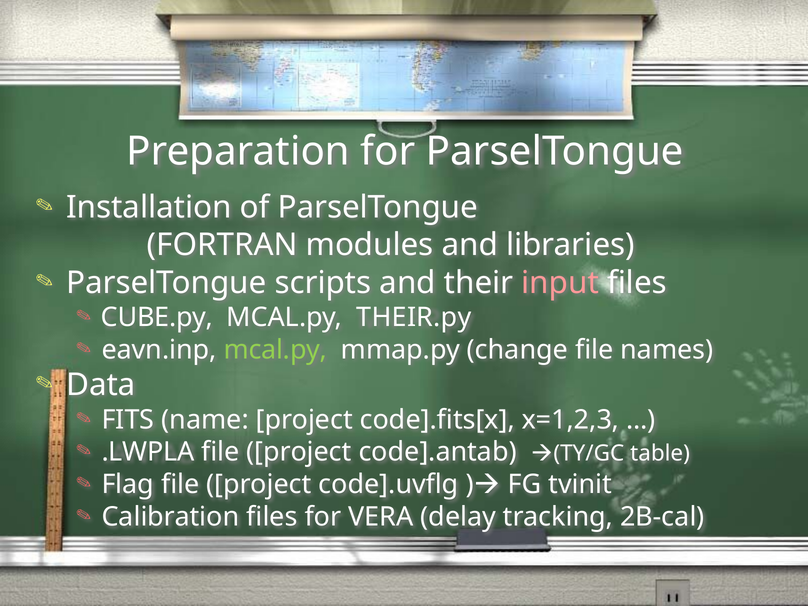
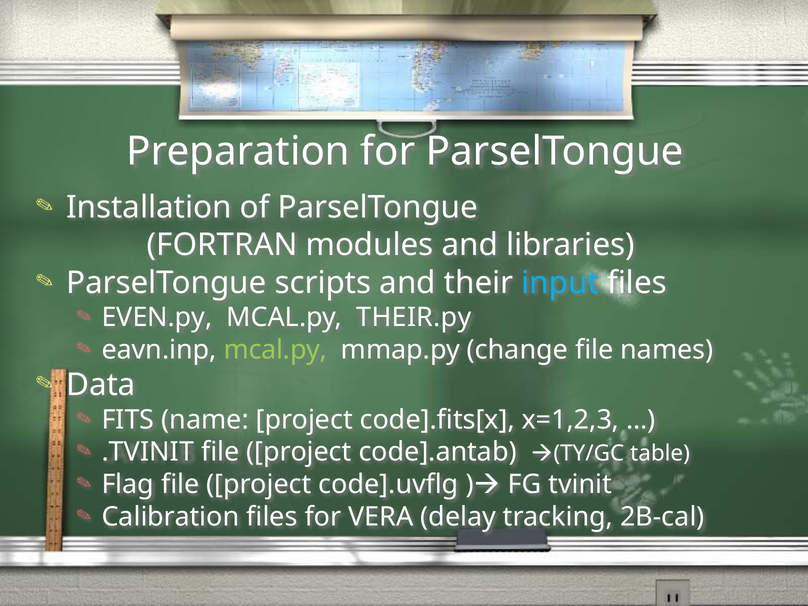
input colour: pink -> light blue
CUBE.py: CUBE.py -> EVEN.py
.LWPLA: .LWPLA -> .TVINIT
